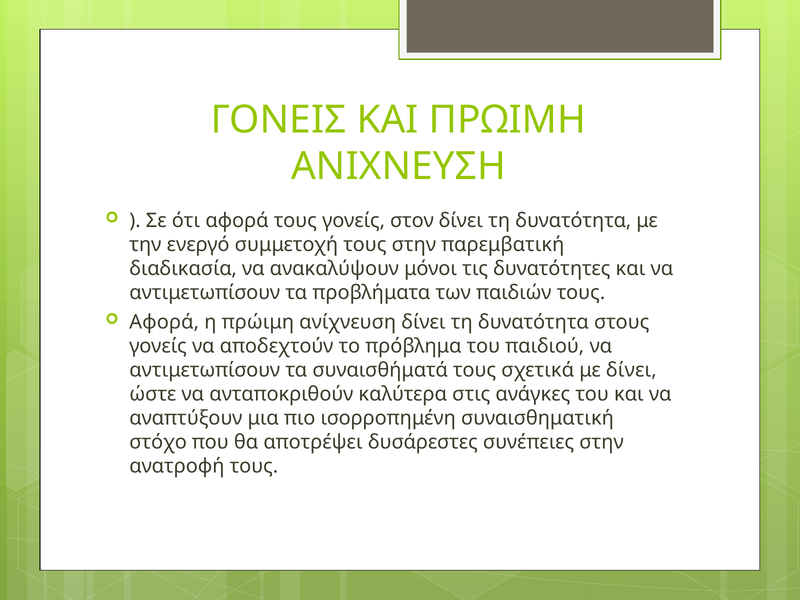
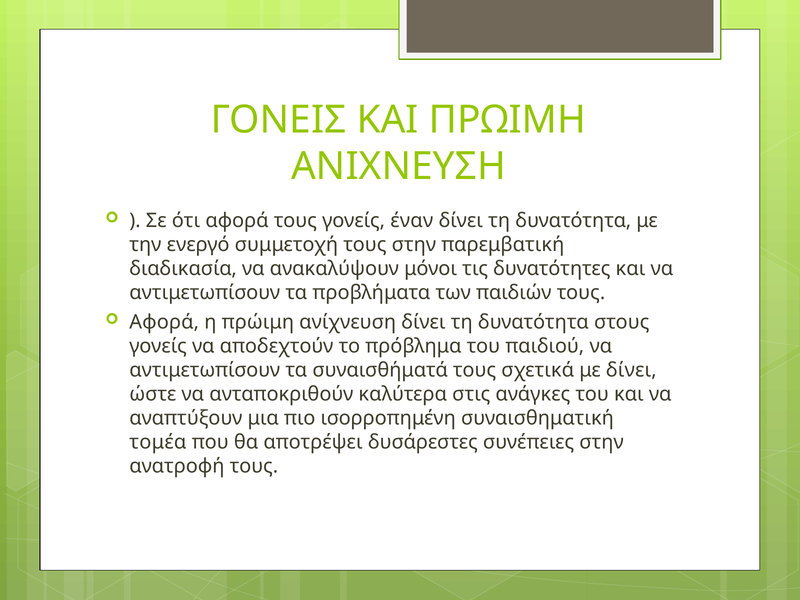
στον: στον -> έναν
στόχο: στόχο -> τομέα
